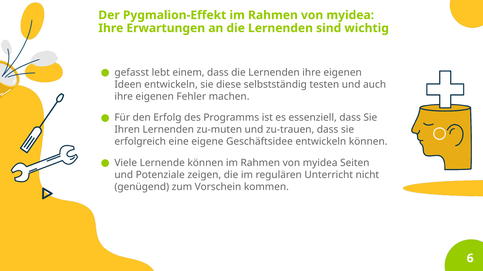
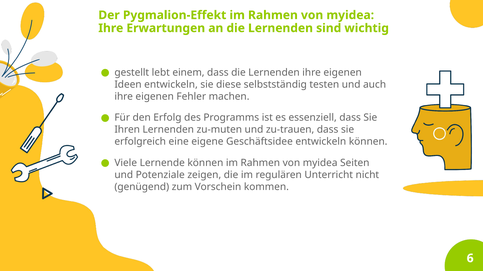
gefasst: gefasst -> gestellt
